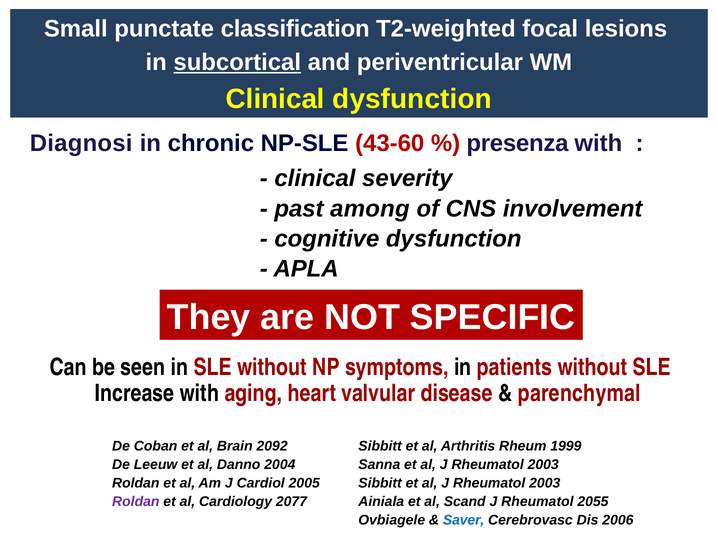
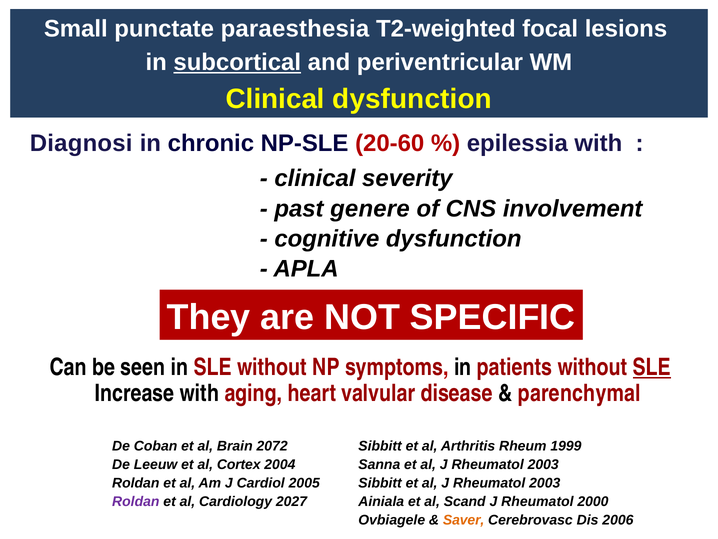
classification: classification -> paraesthesia
43-60: 43-60 -> 20-60
presenza: presenza -> epilessia
among: among -> genere
SLE at (652, 367) underline: none -> present
2092: 2092 -> 2072
Danno: Danno -> Cortex
2077: 2077 -> 2027
2055: 2055 -> 2000
Saver colour: blue -> orange
